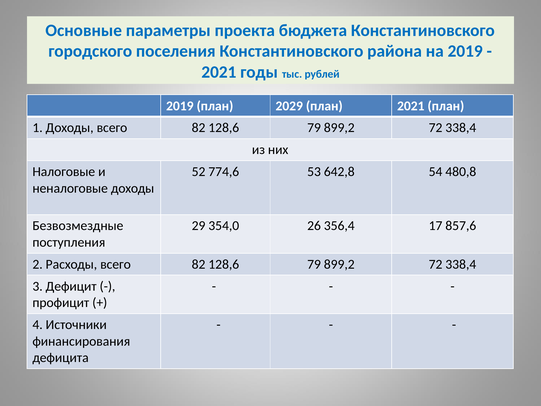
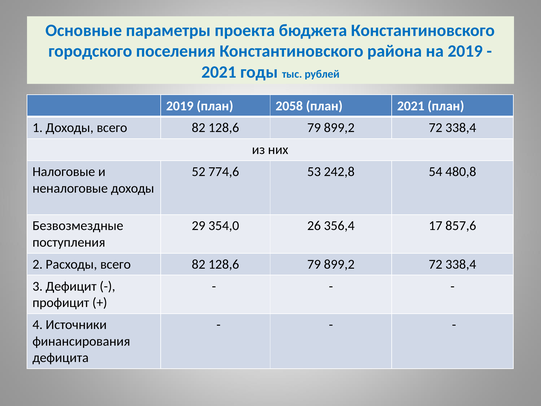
2029: 2029 -> 2058
642,8: 642,8 -> 242,8
